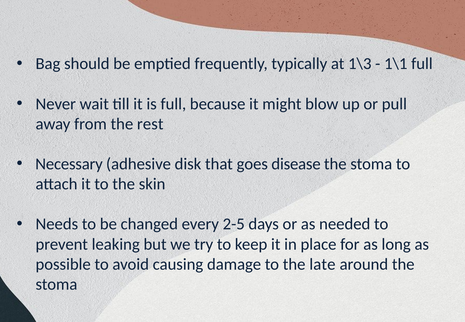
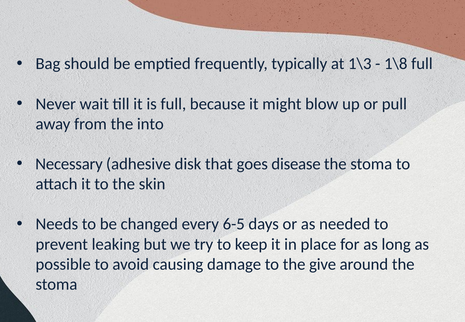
1\1: 1\1 -> 1\8
rest: rest -> into
2-5: 2-5 -> 6-5
late: late -> give
